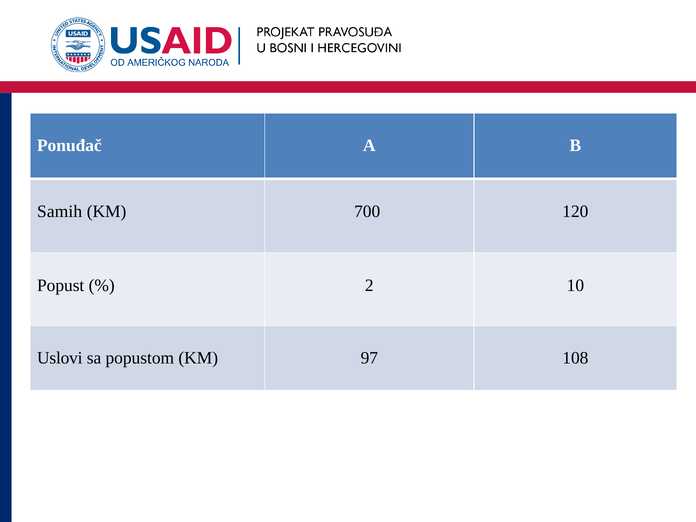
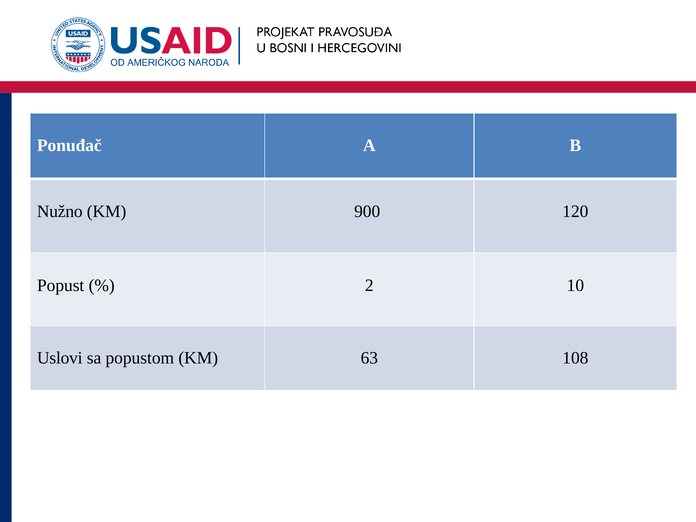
Samih: Samih -> Nužno
700: 700 -> 900
97: 97 -> 63
